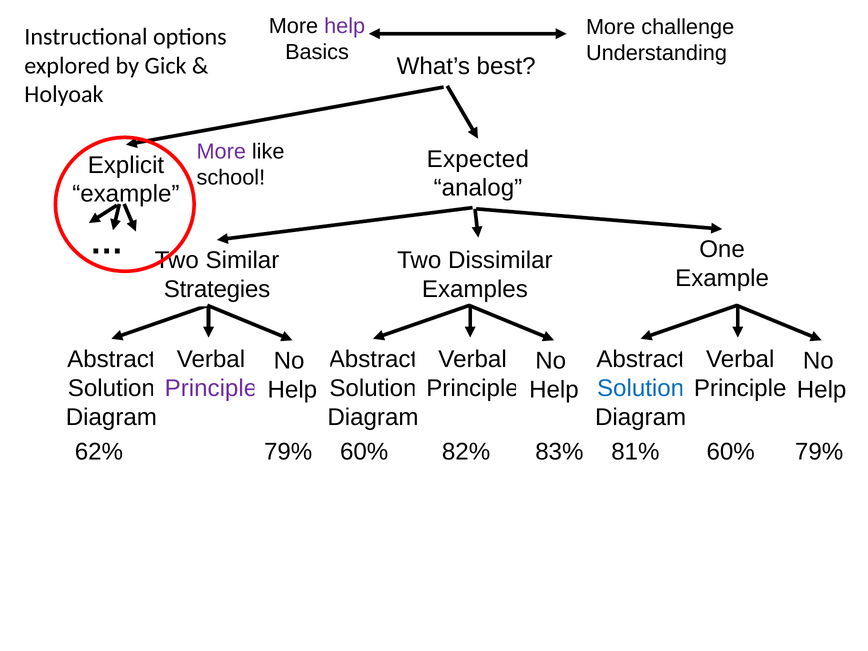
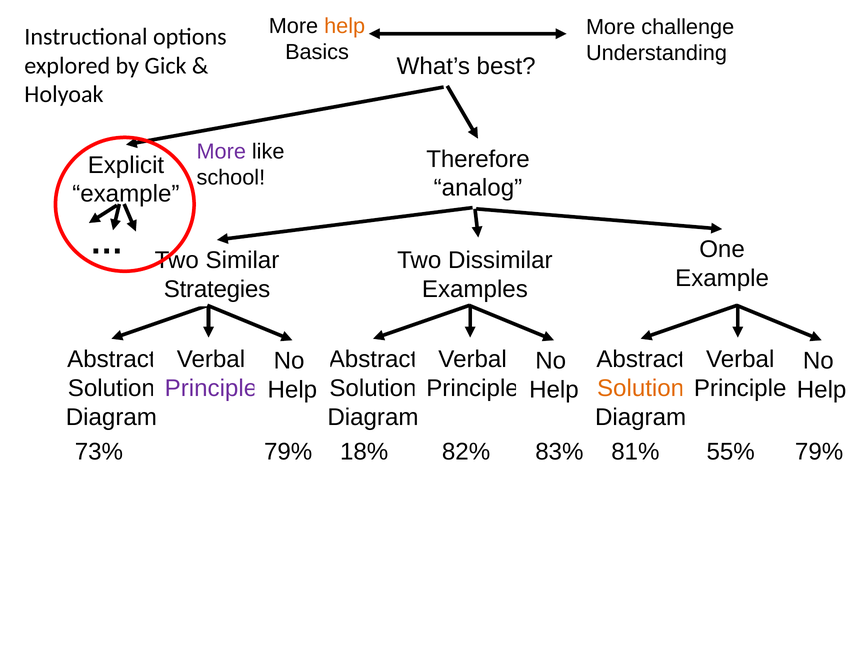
help at (345, 26) colour: purple -> orange
Expected: Expected -> Therefore
Solution at (641, 388) colour: blue -> orange
62%: 62% -> 73%
60% at (364, 452): 60% -> 18%
81% 60%: 60% -> 55%
